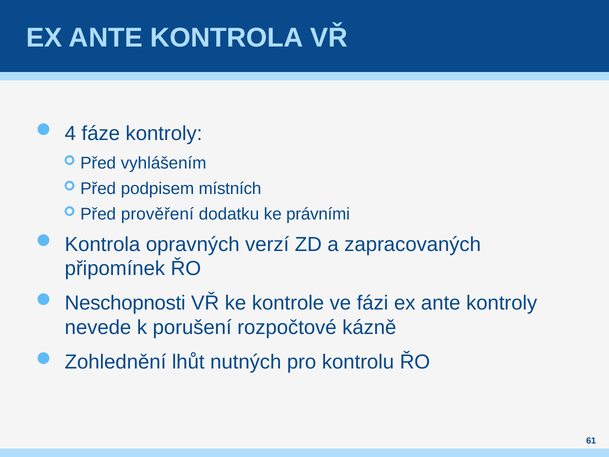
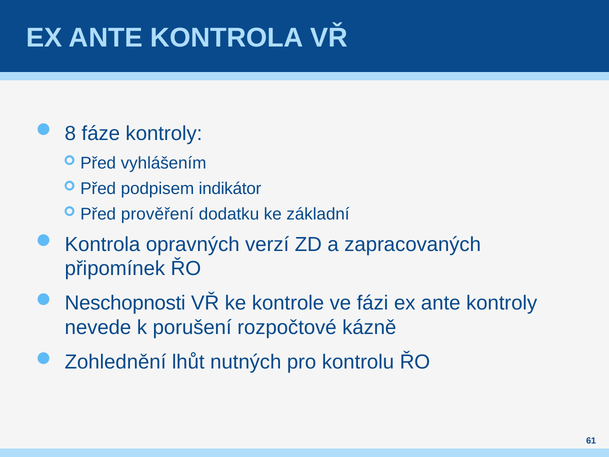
4: 4 -> 8
místních: místních -> indikátor
právními: právními -> základní
